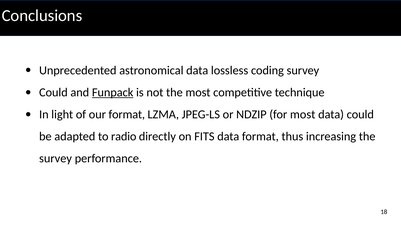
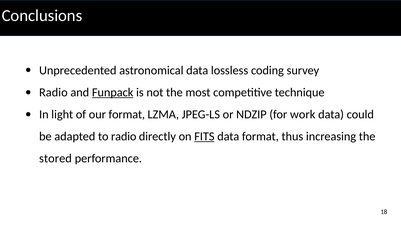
Could at (53, 92): Could -> Radio
for most: most -> work
FITS underline: none -> present
survey at (56, 158): survey -> stored
